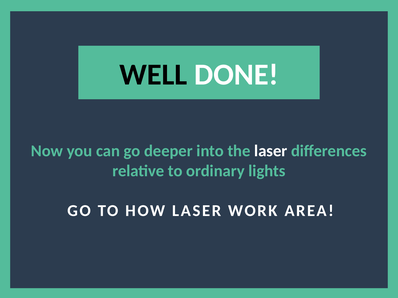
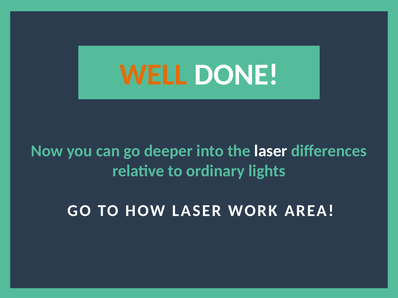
WELL colour: black -> orange
